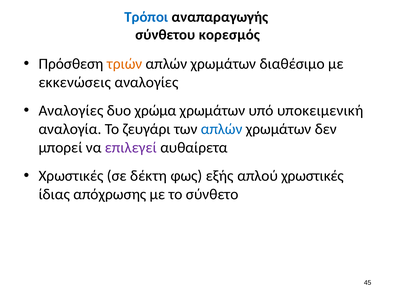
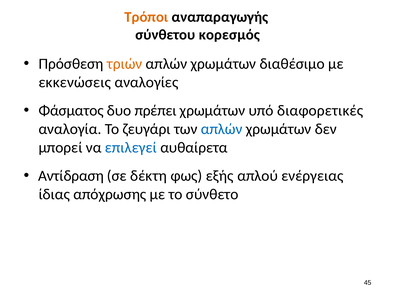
Τρόποι colour: blue -> orange
Αναλογίες at (71, 111): Αναλογίες -> Φάσματος
χρώμα: χρώμα -> πρέπει
υποκειμενική: υποκειμενική -> διαφορετικές
επιλεγεί colour: purple -> blue
Χρωστικές at (71, 176): Χρωστικές -> Αντίδραση
απλού χρωστικές: χρωστικές -> ενέργειας
